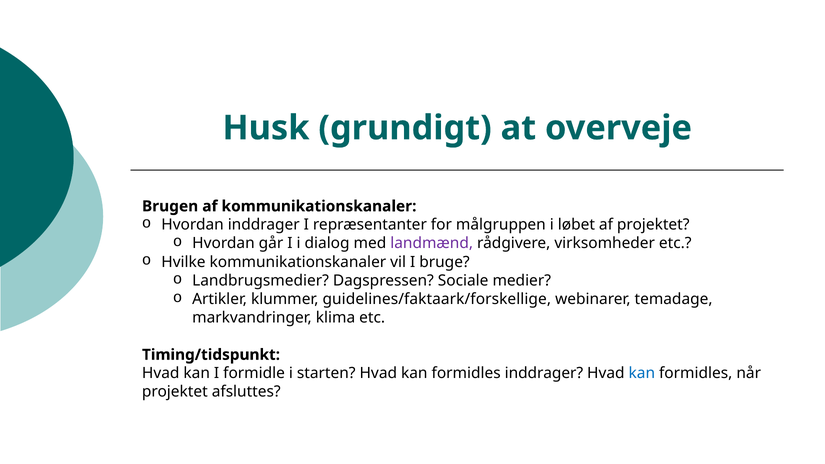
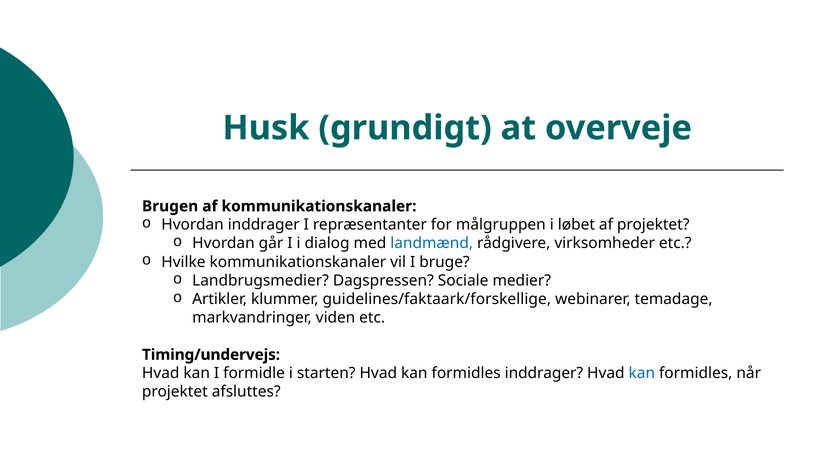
landmænd colour: purple -> blue
klima: klima -> viden
Timing/tidspunkt: Timing/tidspunkt -> Timing/undervejs
